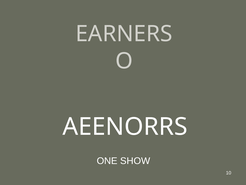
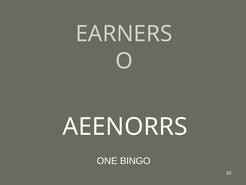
SHOW: SHOW -> BINGO
